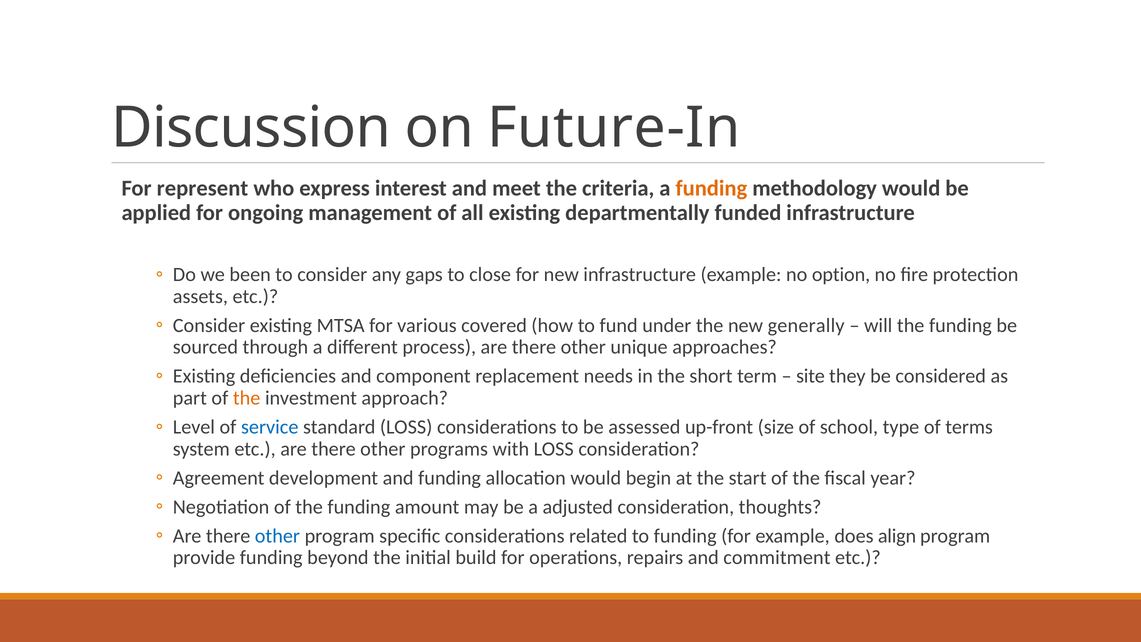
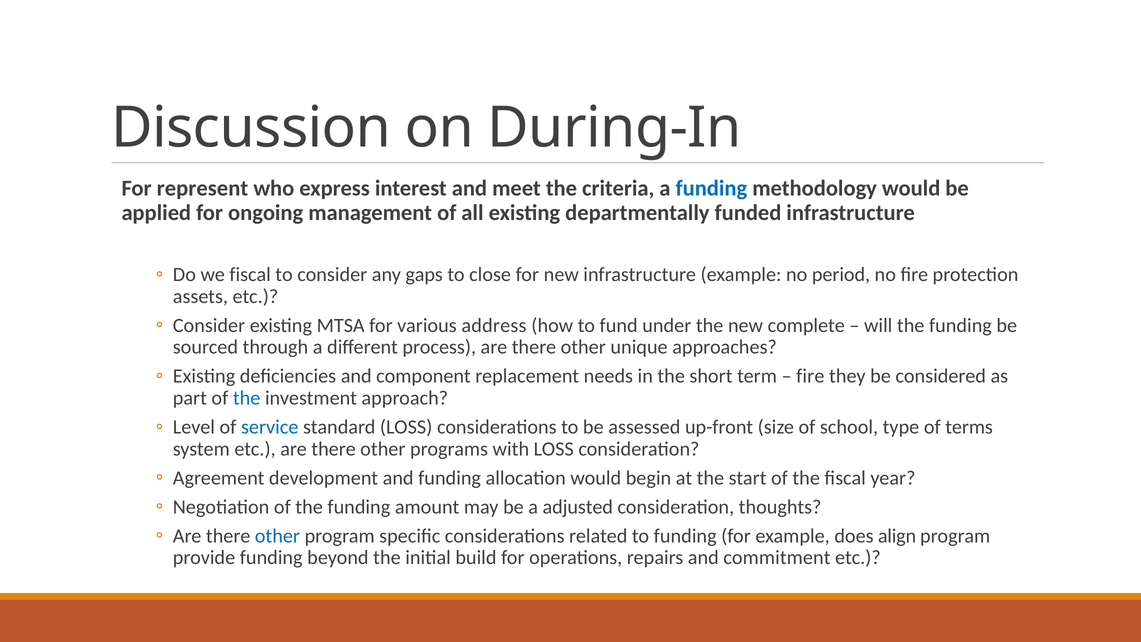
Future-In: Future-In -> During-In
funding at (711, 188) colour: orange -> blue
we been: been -> fiscal
option: option -> period
covered: covered -> address
generally: generally -> complete
site at (810, 376): site -> fire
the at (247, 398) colour: orange -> blue
